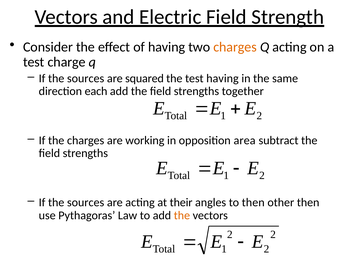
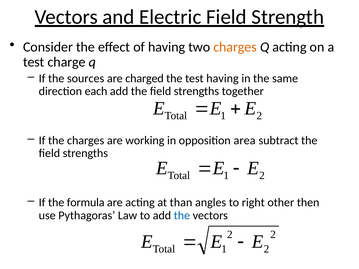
squared: squared -> charged
sources at (86, 203): sources -> formula
their: their -> than
to then: then -> right
the at (182, 216) colour: orange -> blue
